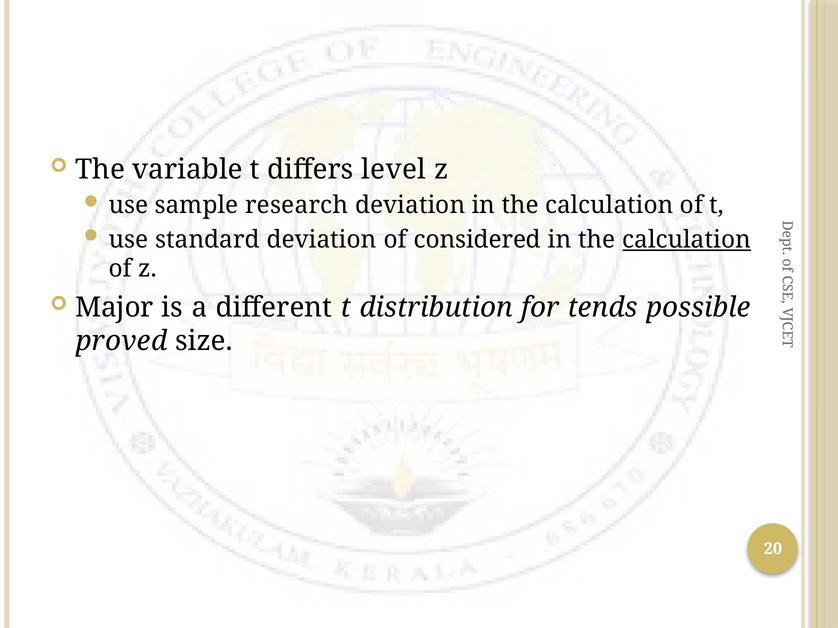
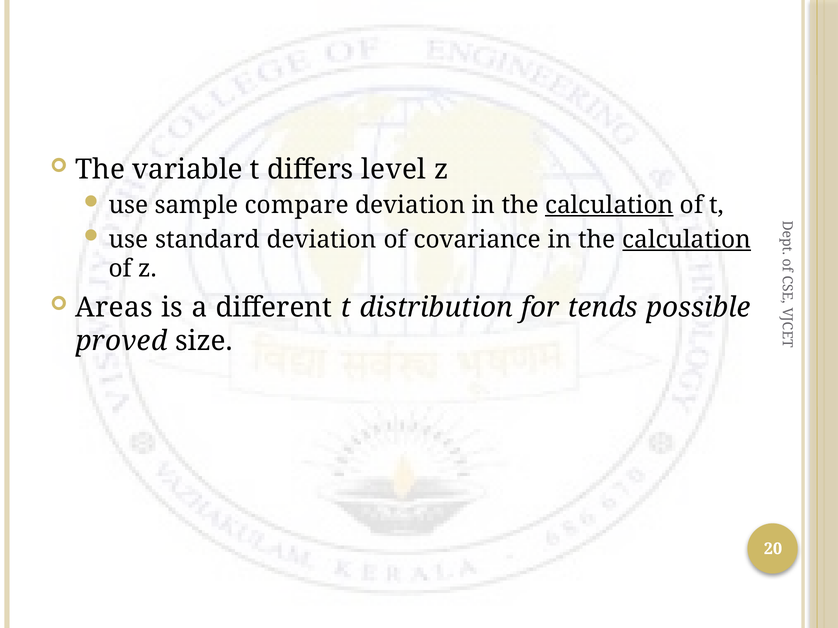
research: research -> compare
calculation at (609, 206) underline: none -> present
considered: considered -> covariance
Major: Major -> Areas
